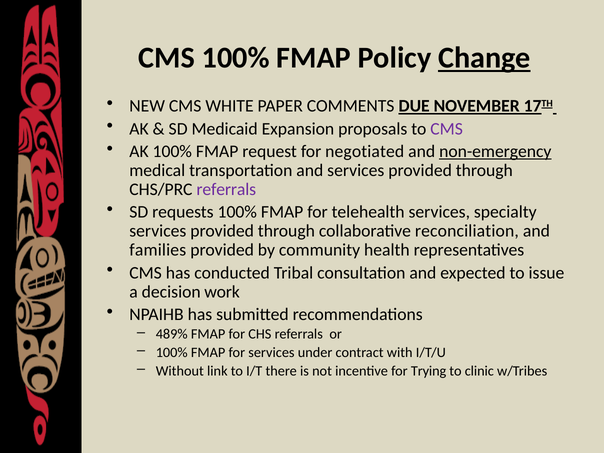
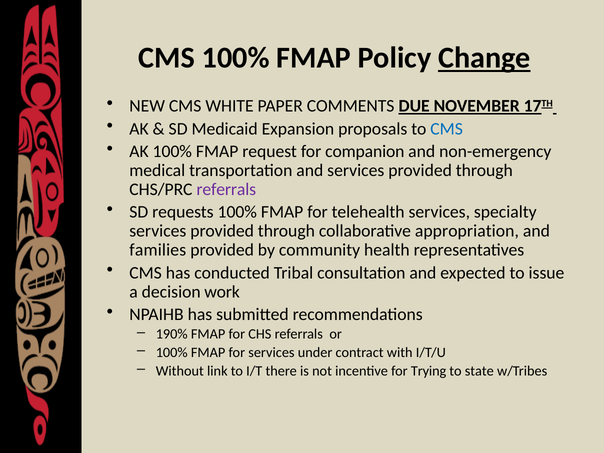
CMS at (447, 129) colour: purple -> blue
negotiated: negotiated -> companion
non-emergency underline: present -> none
reconciliation: reconciliation -> appropriation
489%: 489% -> 190%
clinic: clinic -> state
